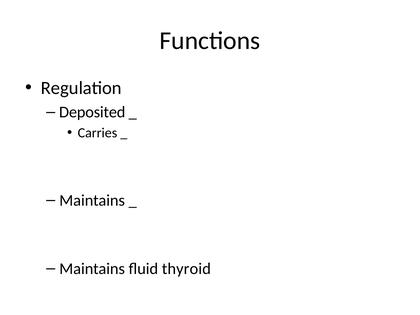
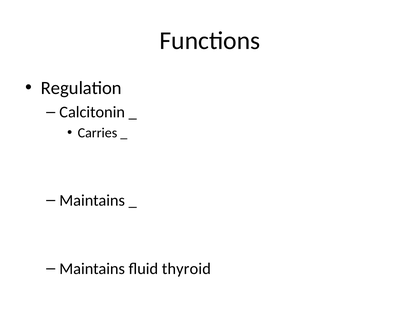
Deposited: Deposited -> Calcitonin
